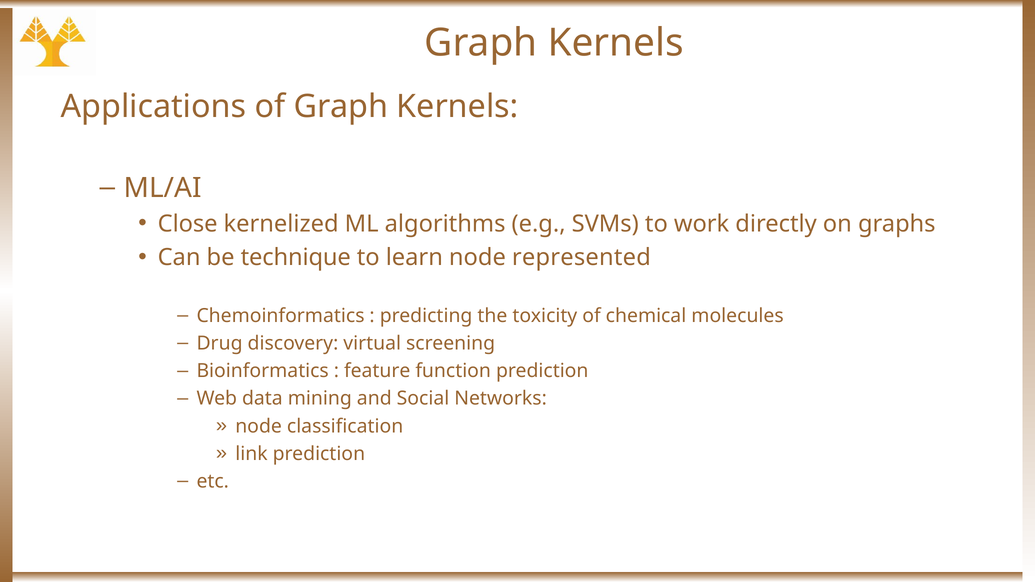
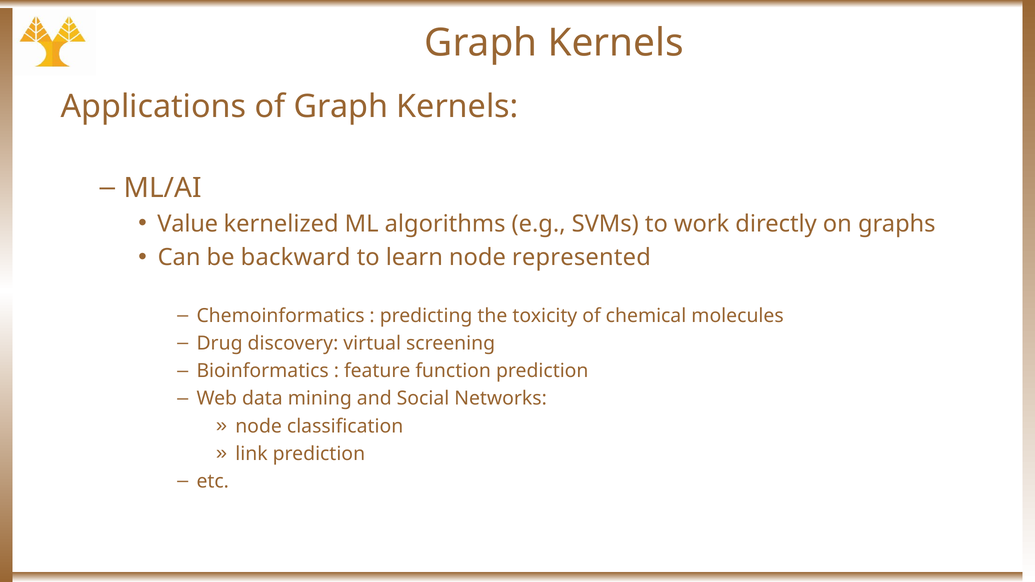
Close: Close -> Value
technique: technique -> backward
